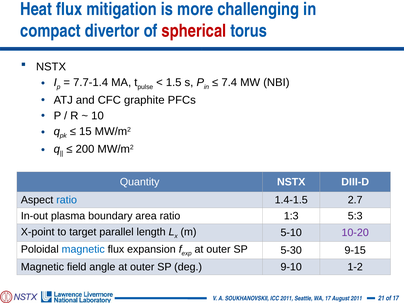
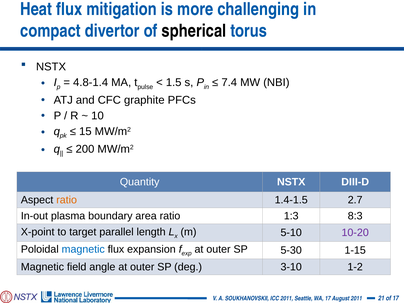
spherical colour: red -> black
7.7-1.4: 7.7-1.4 -> 4.8-1.4
ratio at (67, 200) colour: blue -> orange
5:3: 5:3 -> 8:3
9-15: 9-15 -> 1-15
9-10: 9-10 -> 3-10
